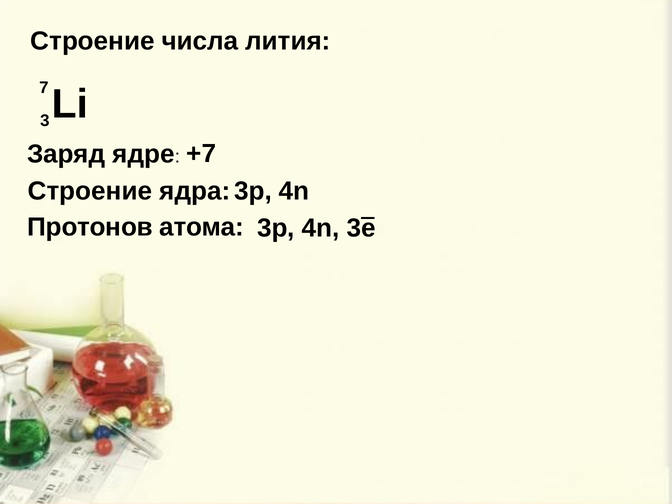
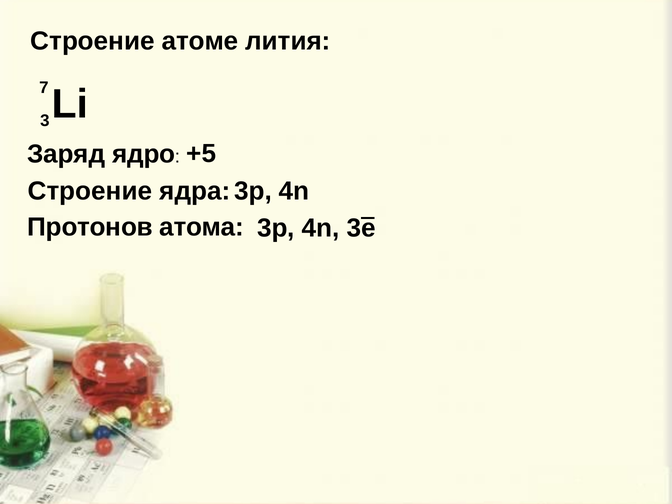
числа: числа -> атоме
ядре: ядре -> ядро
+7: +7 -> +5
